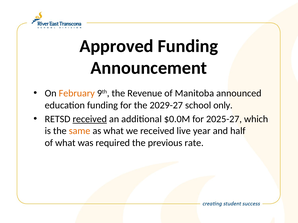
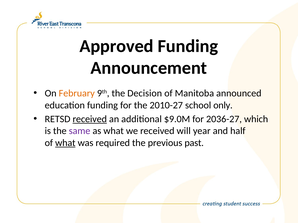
Revenue: Revenue -> Decision
2029-27: 2029-27 -> 2010-27
$0.0M: $0.0M -> $9.0M
2025-27: 2025-27 -> 2036-27
same colour: orange -> purple
live: live -> will
what at (65, 143) underline: none -> present
rate: rate -> past
